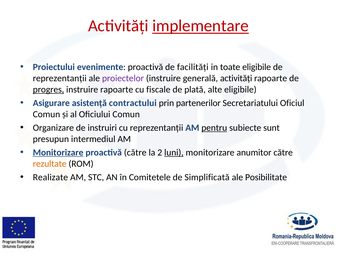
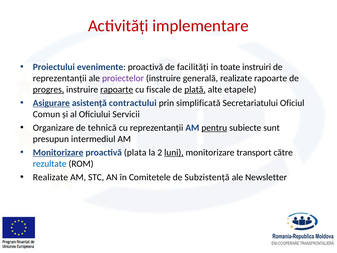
implementare underline: present -> none
toate eligibile: eligibile -> instruiri
generală activități: activități -> realizate
rapoarte at (117, 89) underline: none -> present
plată underline: none -> present
alte eligibile: eligibile -> etapele
Asigurare underline: none -> present
partenerilor: partenerilor -> simplificată
Oficiului Comun: Comun -> Servicii
instruiri: instruiri -> tehnică
proactivă către: către -> plata
anumitor: anumitor -> transport
rezultate colour: orange -> blue
Simplificată: Simplificată -> Subzistență
Posibilitate: Posibilitate -> Newsletter
